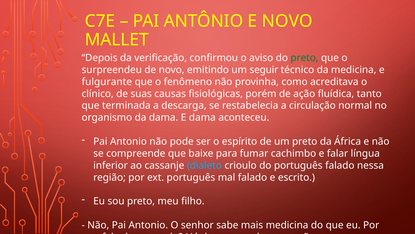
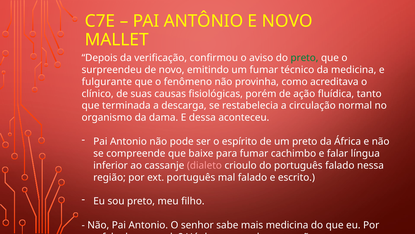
um seguir: seguir -> fumar
E dama: dama -> dessa
dialeto colour: light blue -> pink
